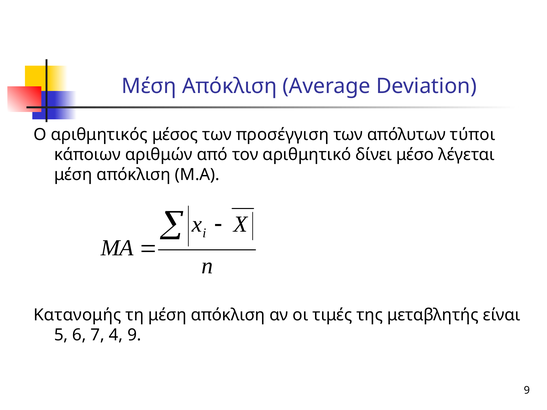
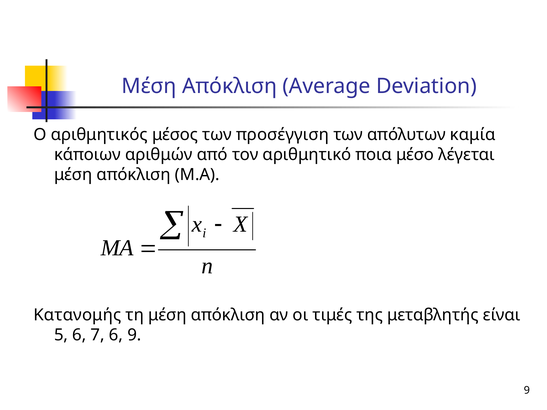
τύποι: τύποι -> καμία
δίνει: δίνει -> ποια
7 4: 4 -> 6
